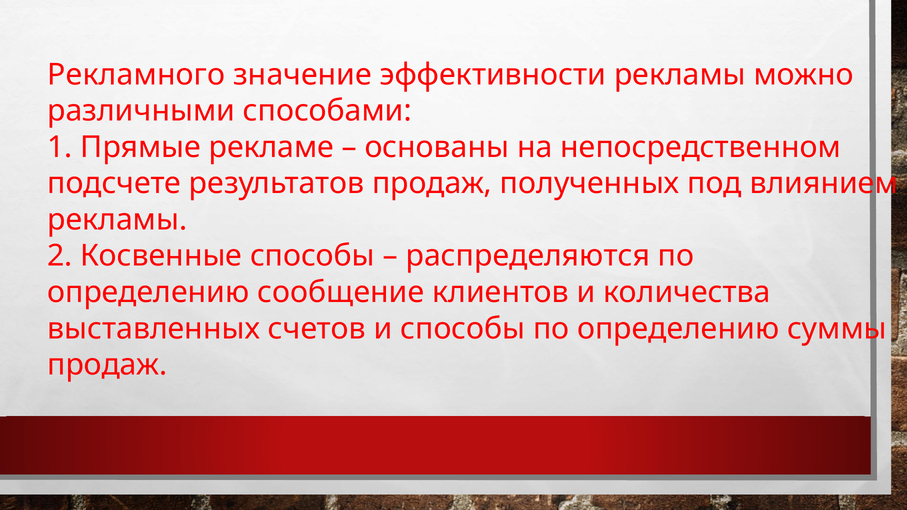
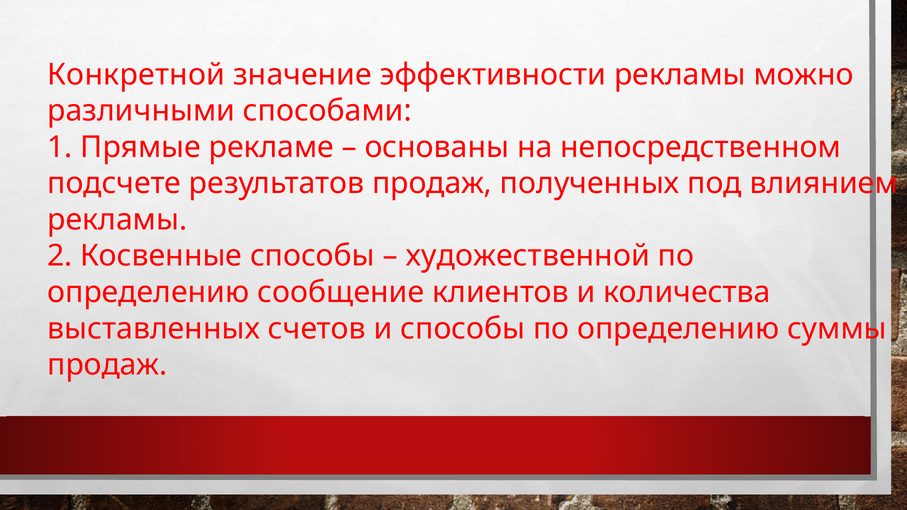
Рекламного: Рекламного -> Конкретной
распределяются: распределяются -> художественной
